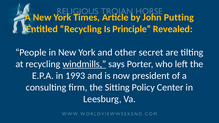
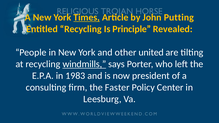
Times underline: none -> present
secret: secret -> united
1993: 1993 -> 1983
Sitting: Sitting -> Faster
